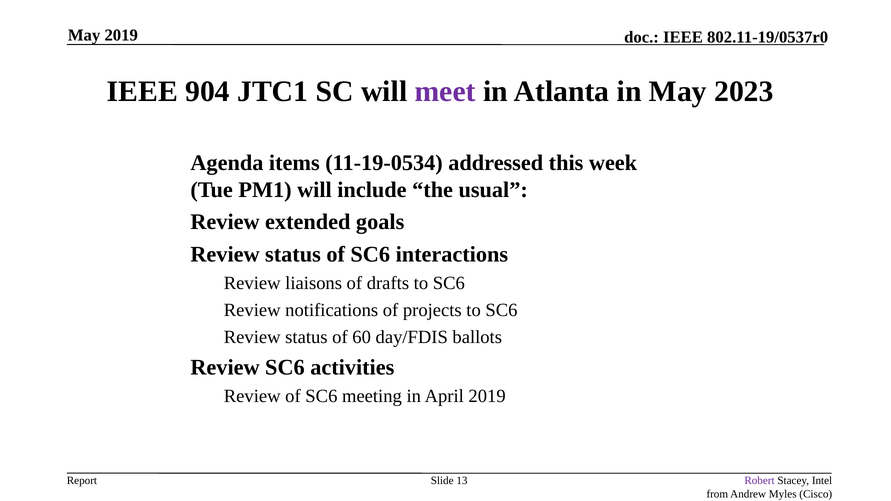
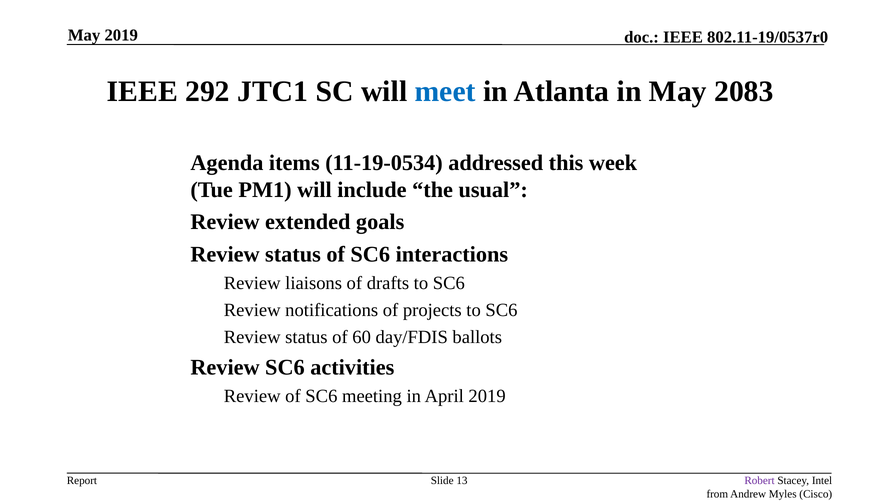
904: 904 -> 292
meet colour: purple -> blue
2023: 2023 -> 2083
